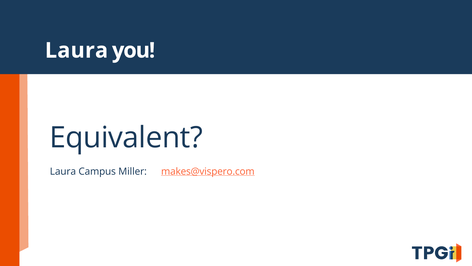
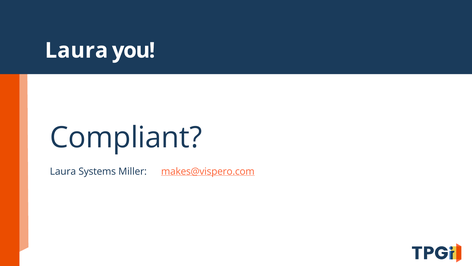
Equivalent: Equivalent -> Compliant
Campus: Campus -> Systems
